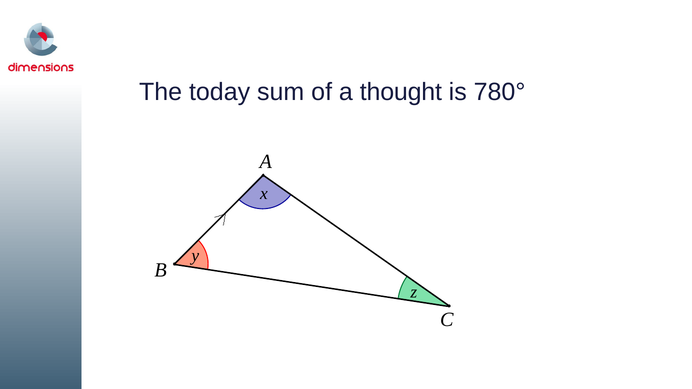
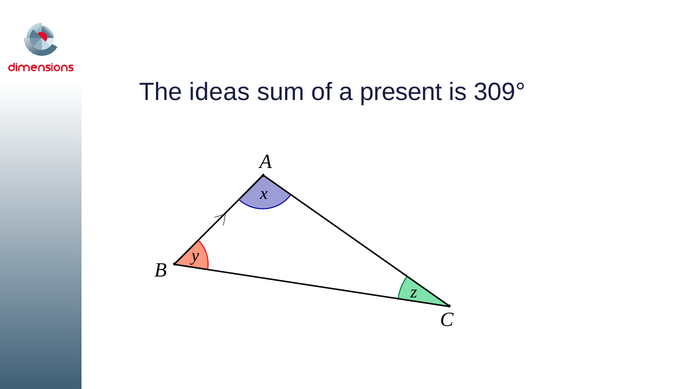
today: today -> ideas
thought: thought -> present
780°: 780° -> 309°
